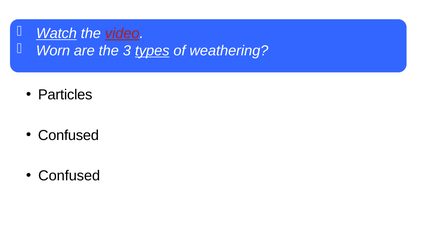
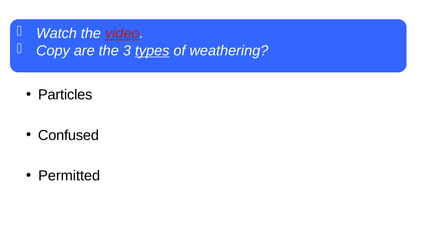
Watch underline: present -> none
Worn: Worn -> Copy
Confused at (69, 176): Confused -> Permitted
